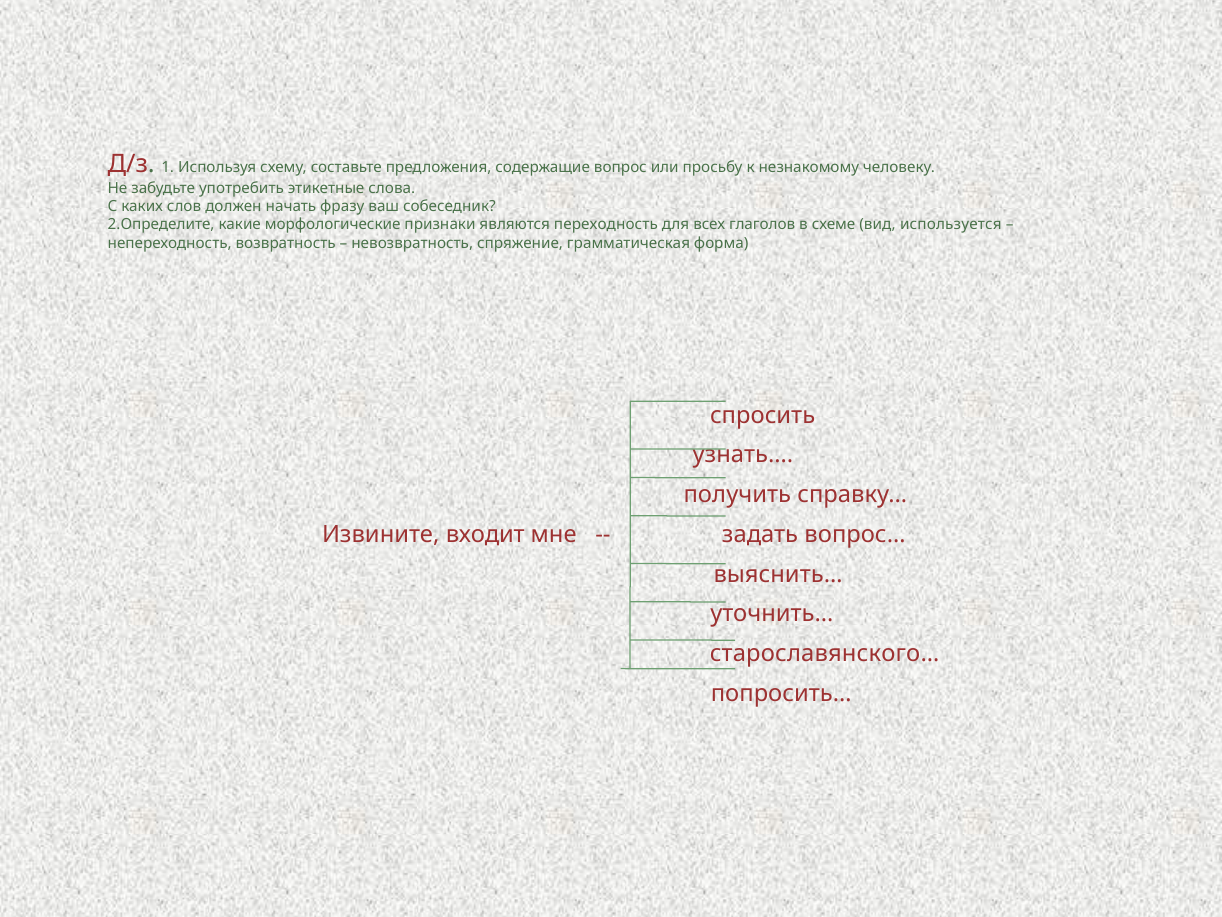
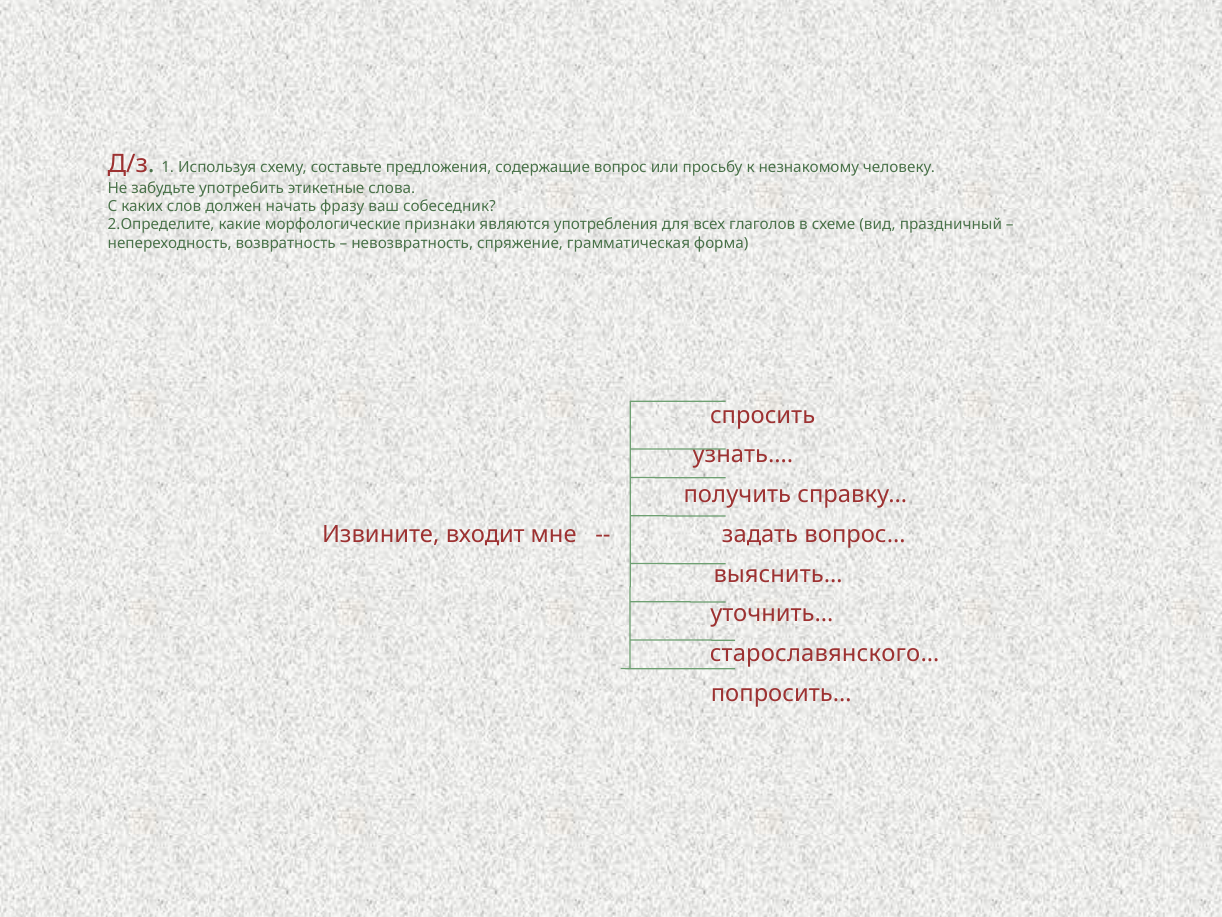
переходность: переходность -> употребления
используется: используется -> праздничный
